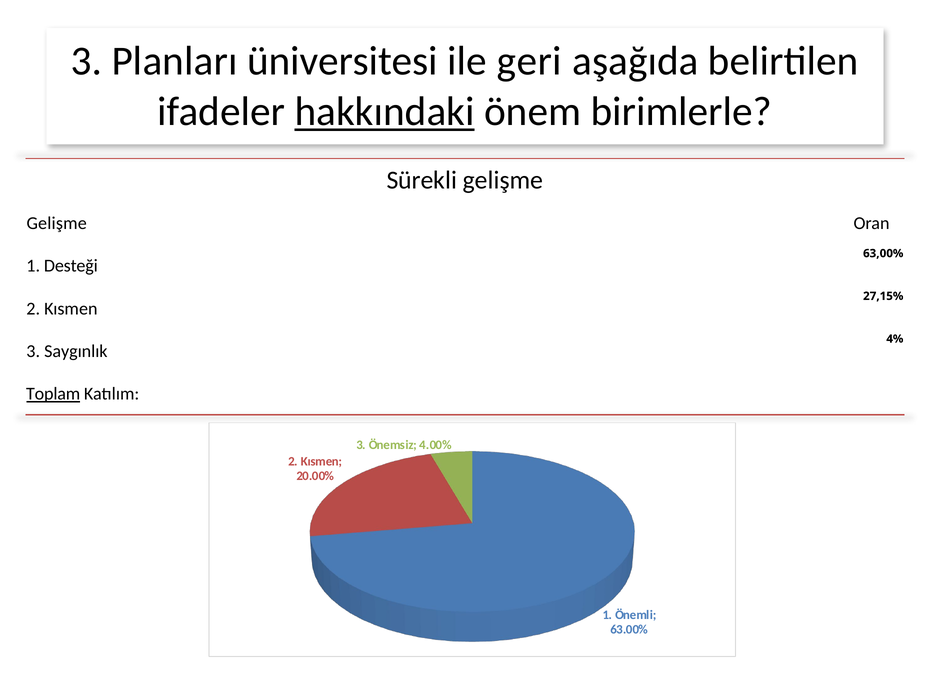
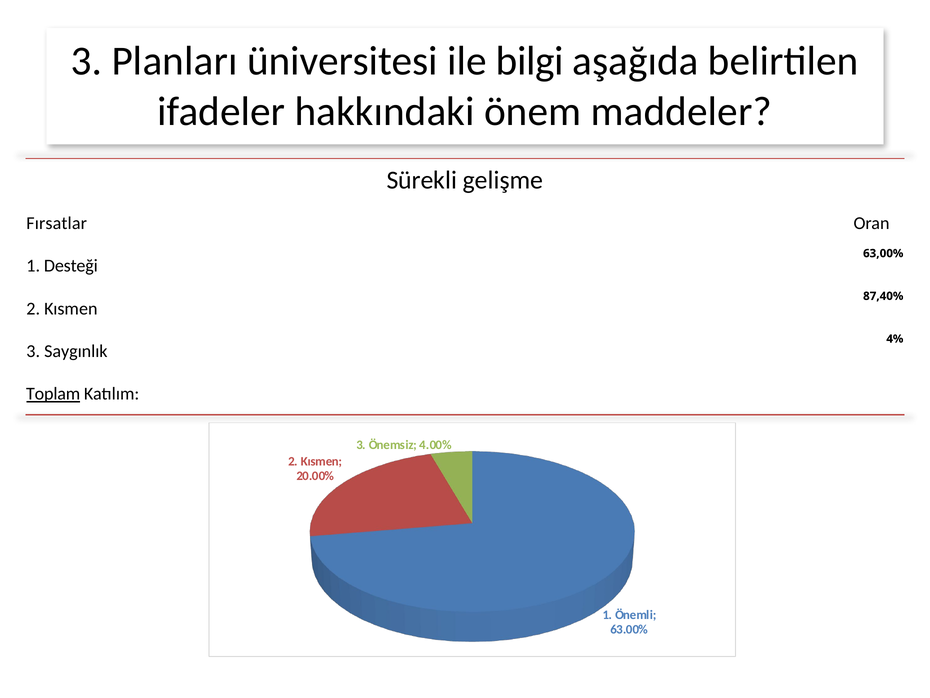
geri: geri -> bilgi
hakkındaki underline: present -> none
birimlerle: birimlerle -> maddeler
Gelişme at (57, 223): Gelişme -> Fırsatlar
27,15%: 27,15% -> 87,40%
